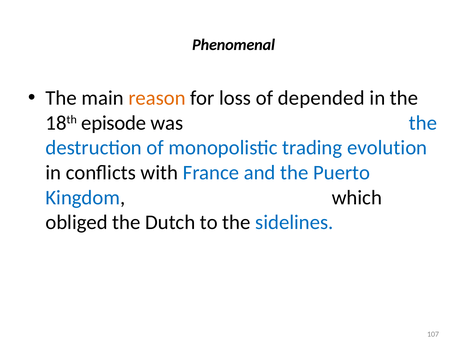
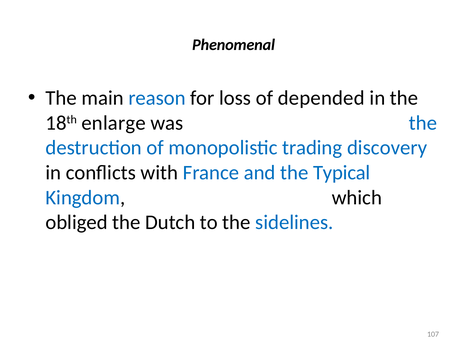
reason colour: orange -> blue
episode: episode -> enlarge
evolution: evolution -> discovery
Puerto: Puerto -> Typical
